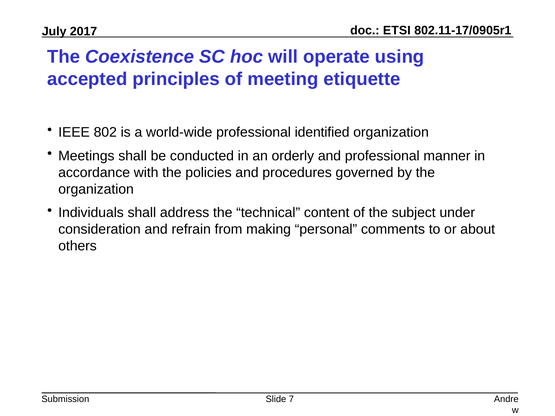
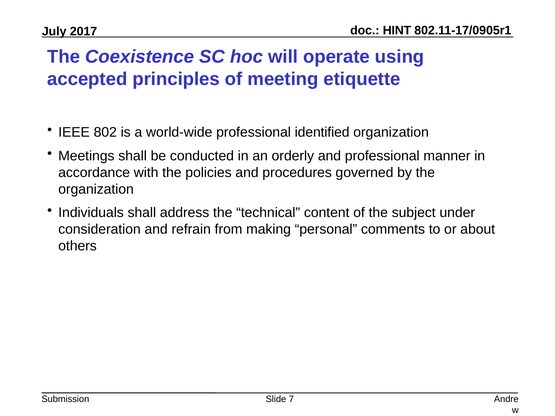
ETSI: ETSI -> HINT
